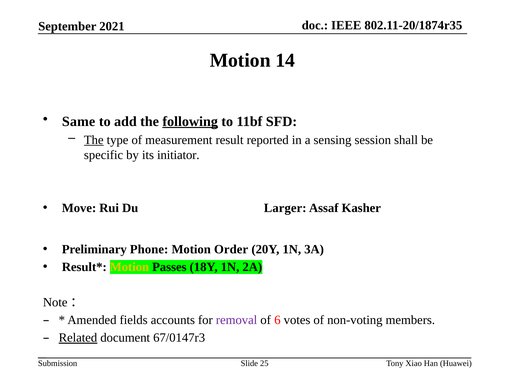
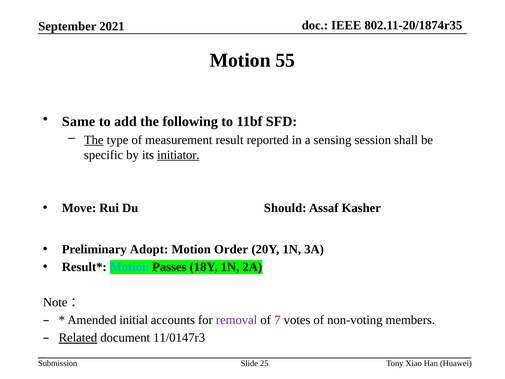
14: 14 -> 55
following underline: present -> none
initiator underline: none -> present
Larger: Larger -> Should
Phone: Phone -> Adopt
Motion at (129, 267) colour: yellow -> light blue
fields: fields -> initial
6: 6 -> 7
67/0147r3: 67/0147r3 -> 11/0147r3
